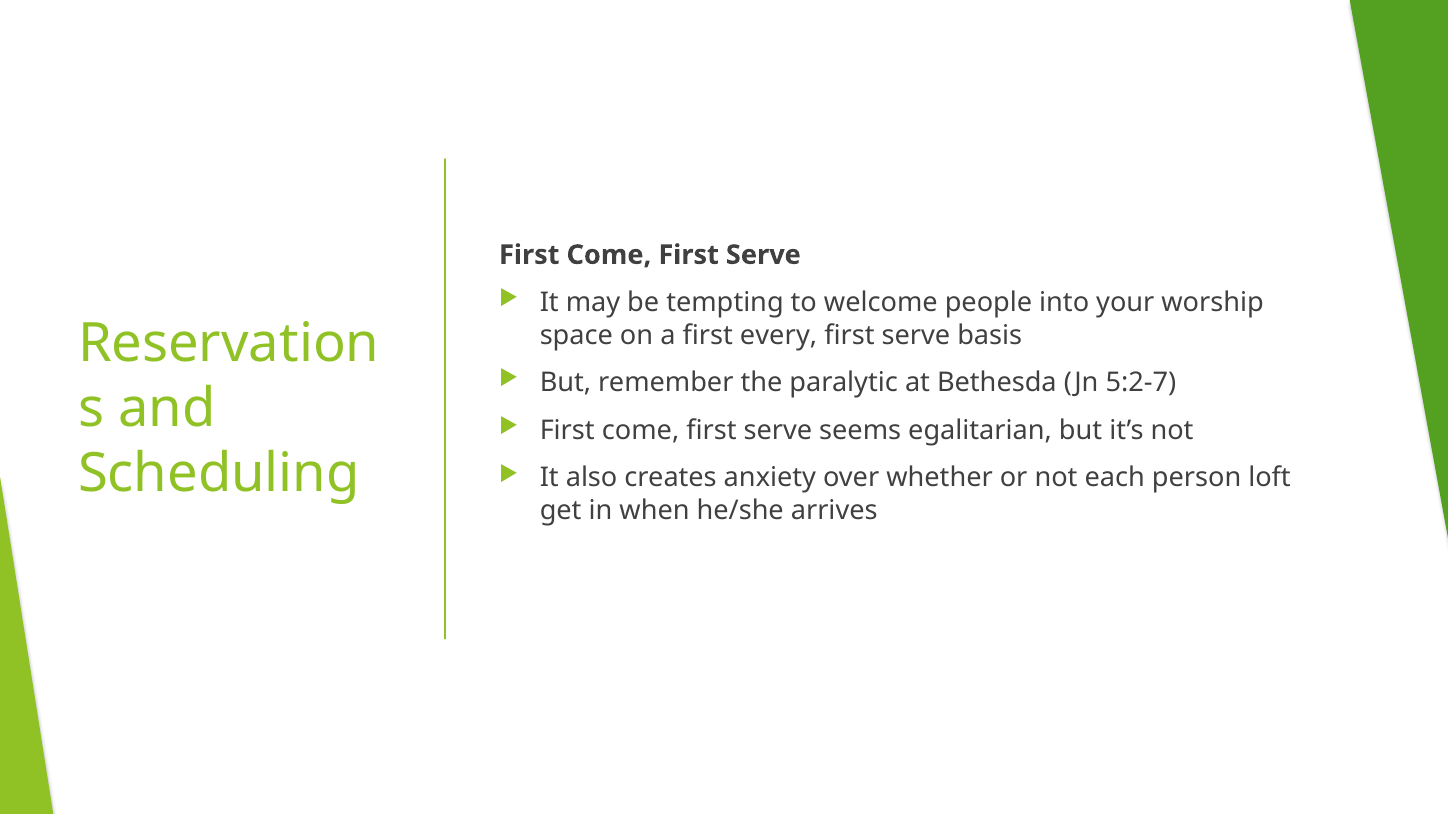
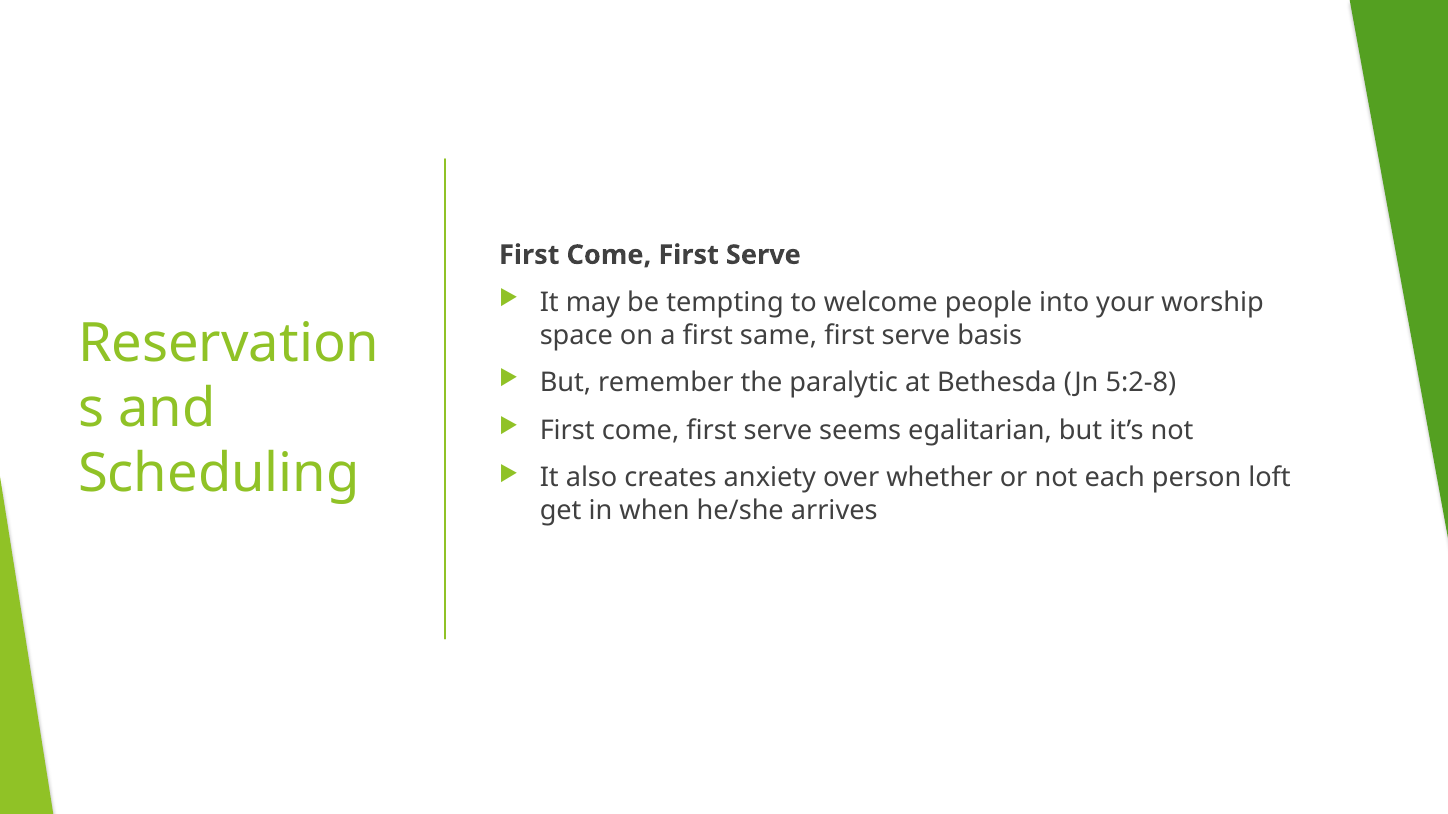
every: every -> same
5:2-7: 5:2-7 -> 5:2-8
